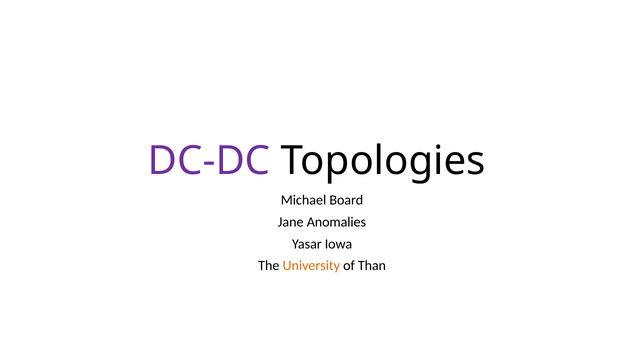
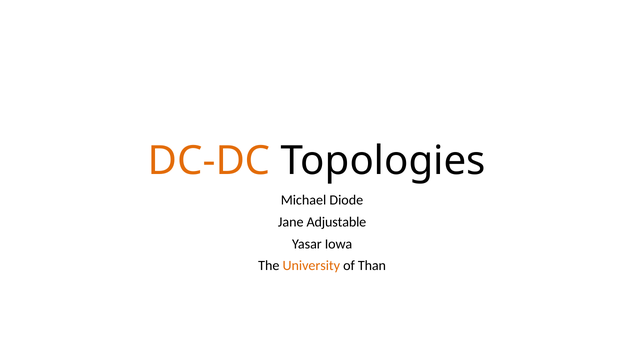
DC-DC colour: purple -> orange
Board: Board -> Diode
Anomalies: Anomalies -> Adjustable
